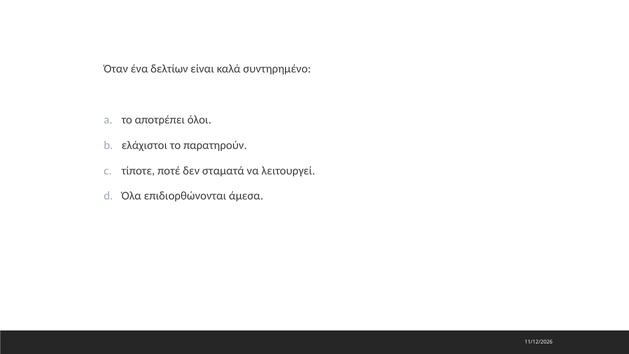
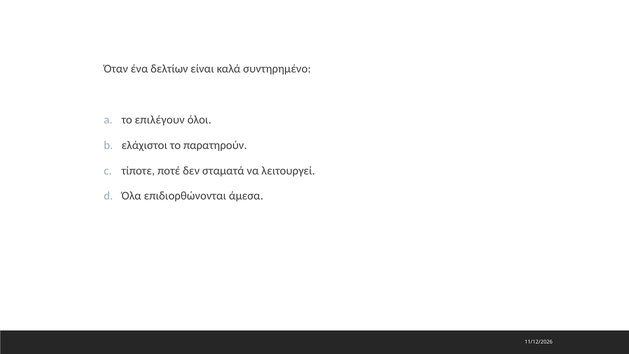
αποτρέπει: αποτρέπει -> επιλέγουν
